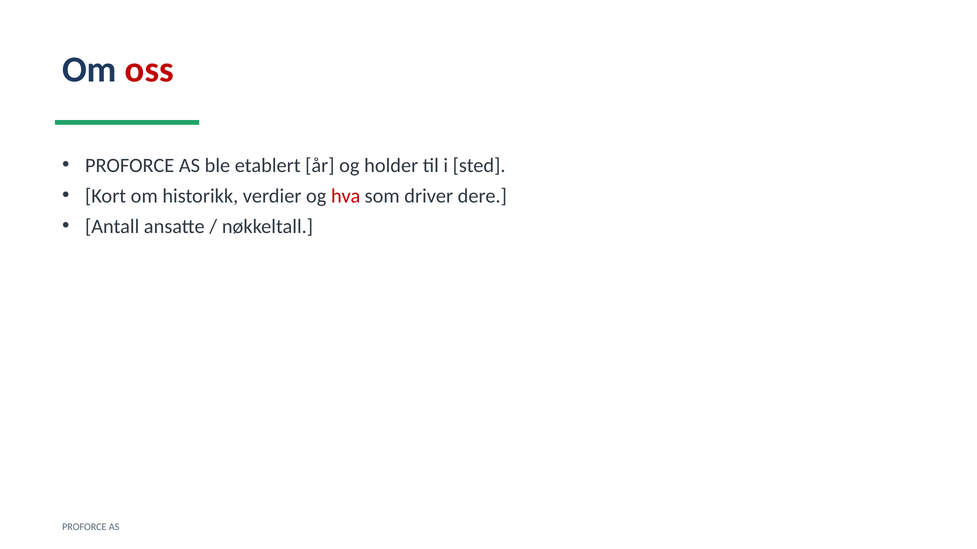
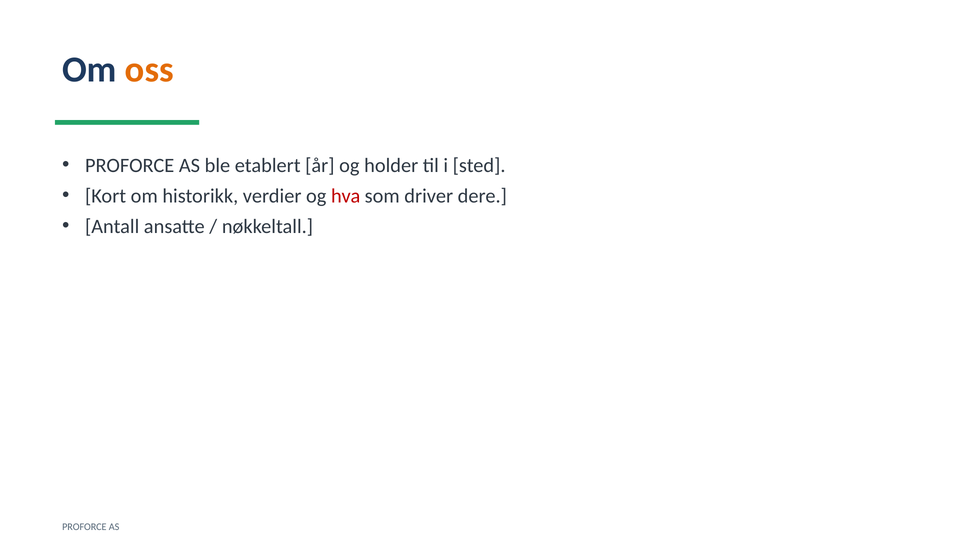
oss colour: red -> orange
